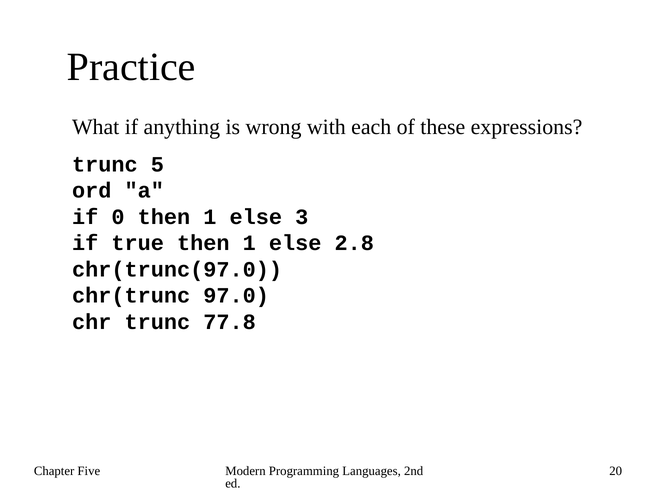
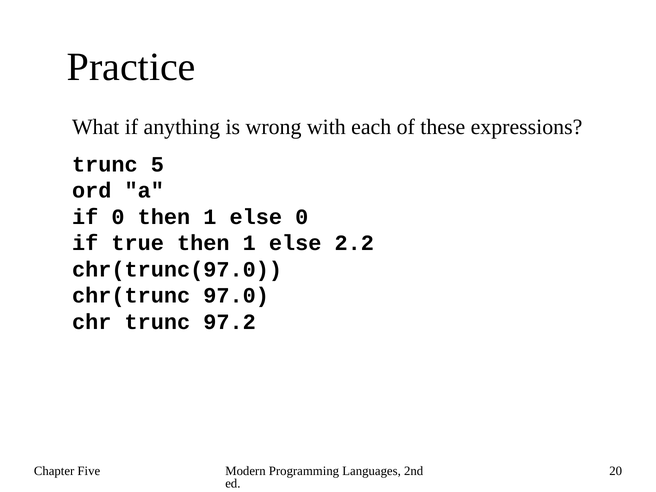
else 3: 3 -> 0
2.8: 2.8 -> 2.2
77.8: 77.8 -> 97.2
